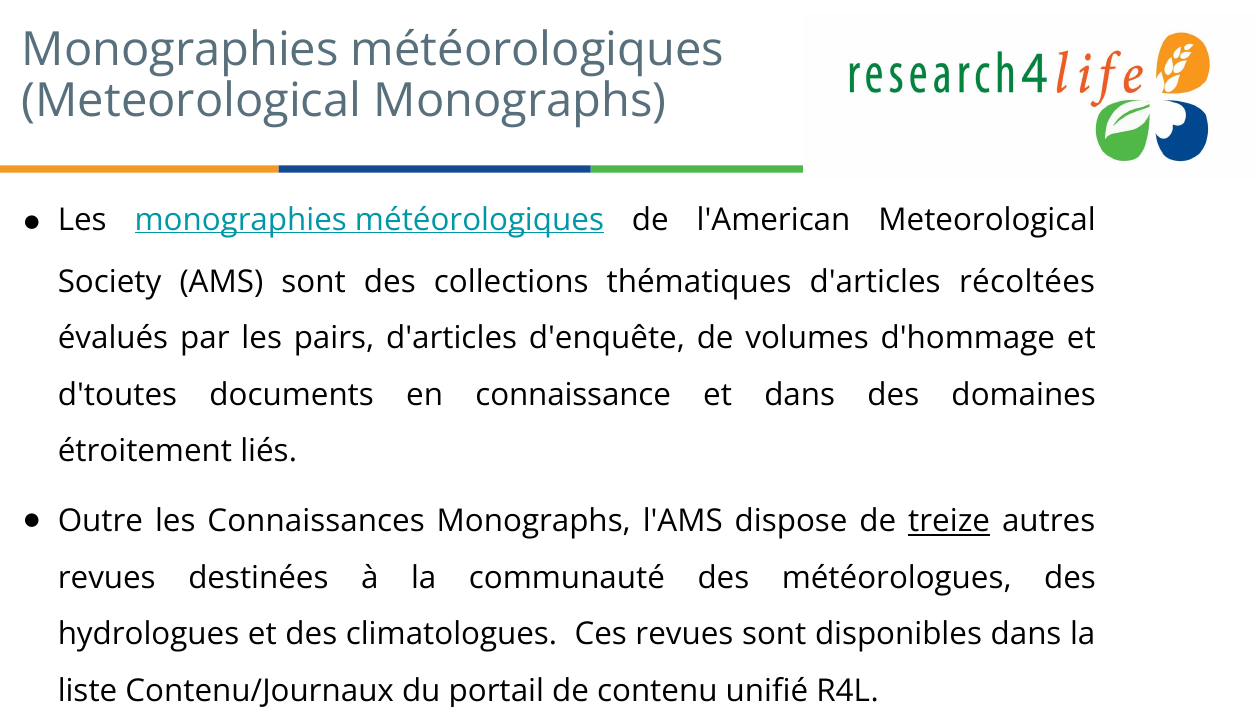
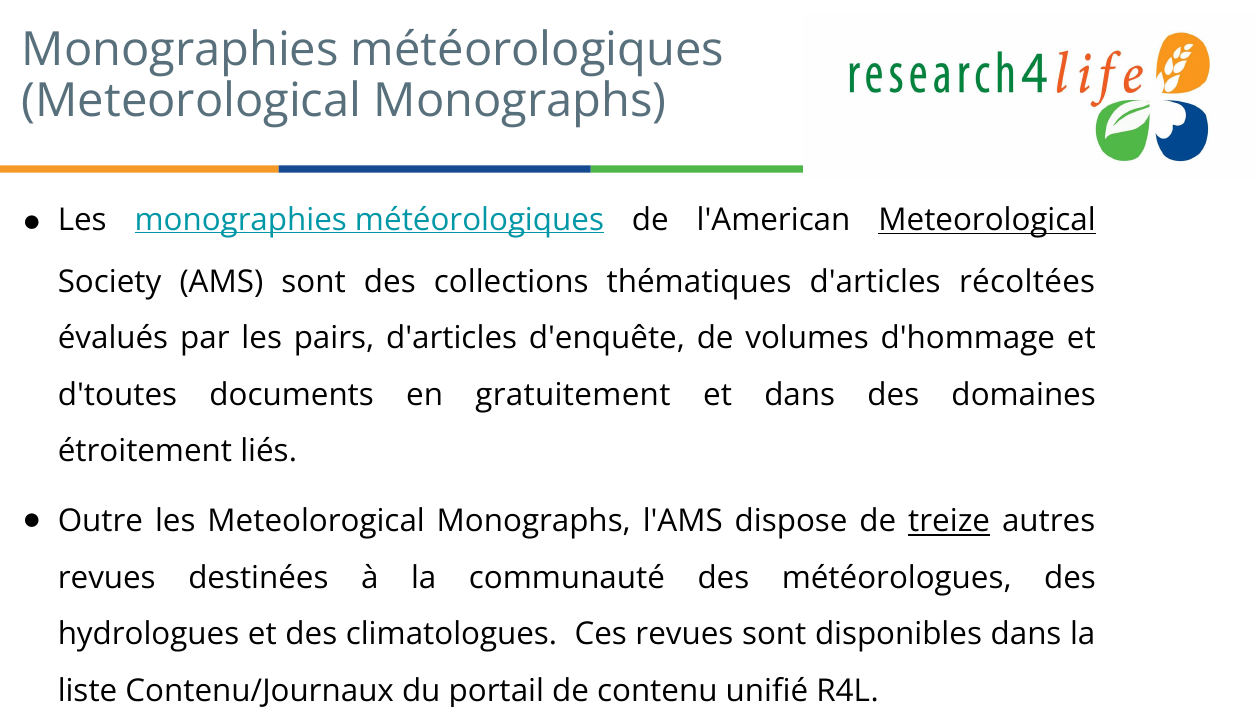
Meteorological at (987, 220) underline: none -> present
connaissance: connaissance -> gratuitement
Connaissances: Connaissances -> Meteolorogical
